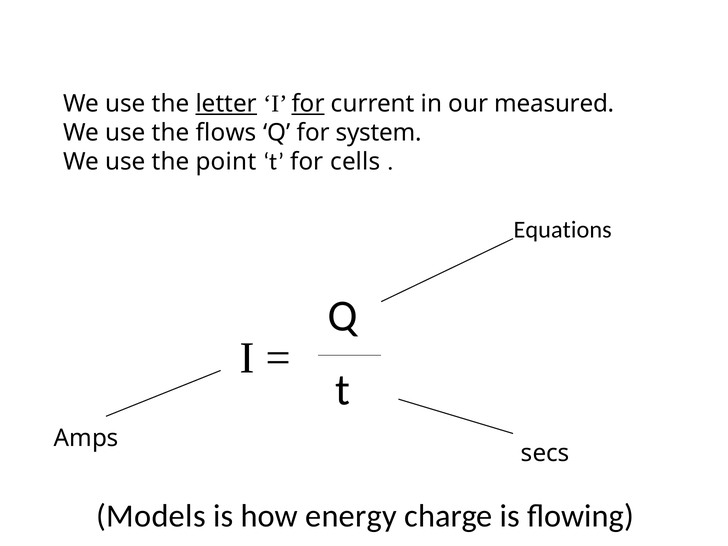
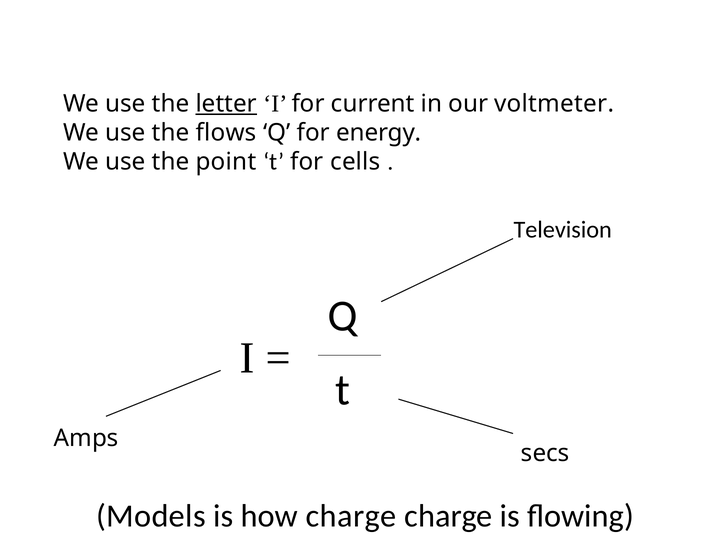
for at (308, 104) underline: present -> none
measured: measured -> voltmeter
system: system -> energy
Equations: Equations -> Television
how energy: energy -> charge
